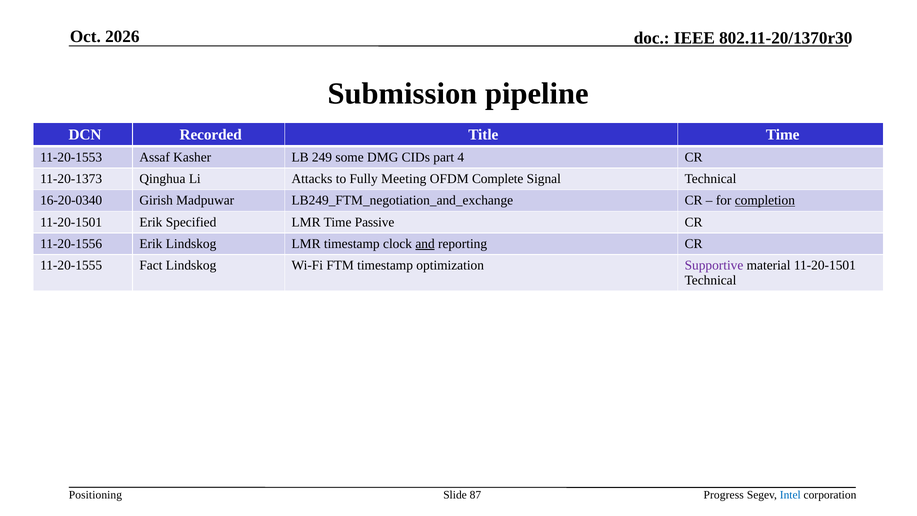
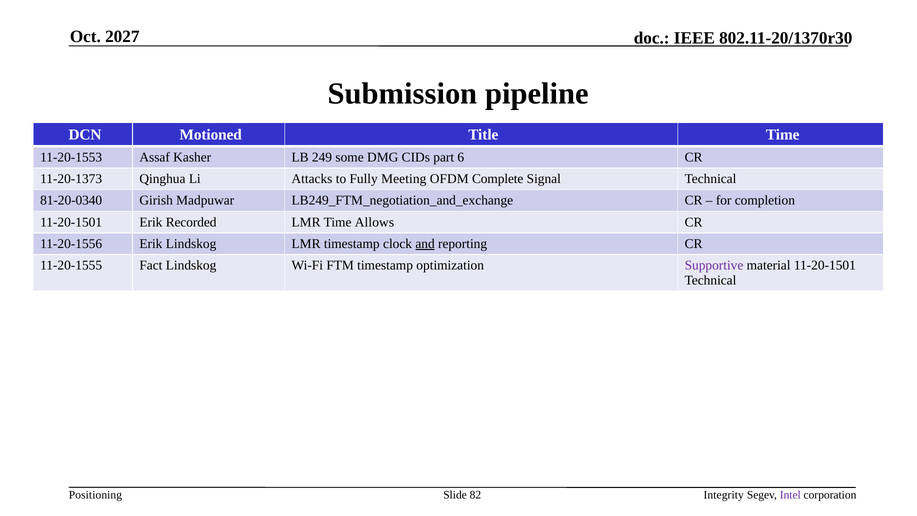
2026: 2026 -> 2027
Recorded: Recorded -> Motioned
4: 4 -> 6
16-20-0340: 16-20-0340 -> 81-20-0340
completion underline: present -> none
Specified: Specified -> Recorded
Passive: Passive -> Allows
87: 87 -> 82
Progress: Progress -> Integrity
Intel colour: blue -> purple
